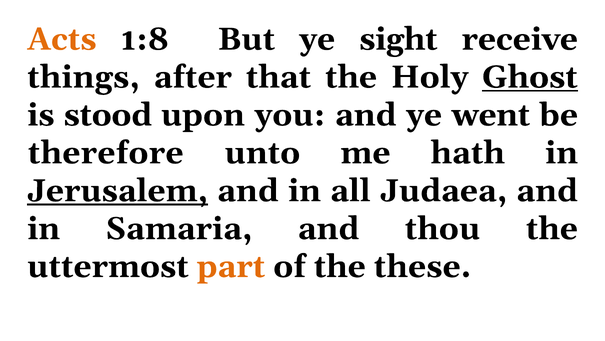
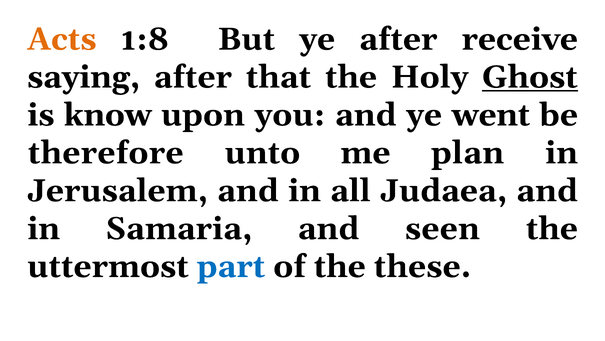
ye sight: sight -> after
things: things -> saying
stood: stood -> know
hath: hath -> plan
Jerusalem underline: present -> none
thou: thou -> seen
part colour: orange -> blue
